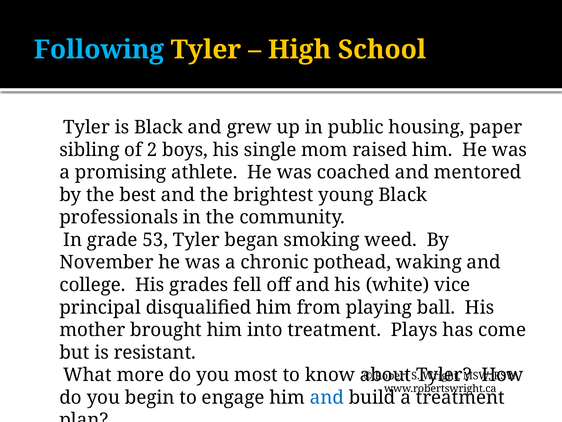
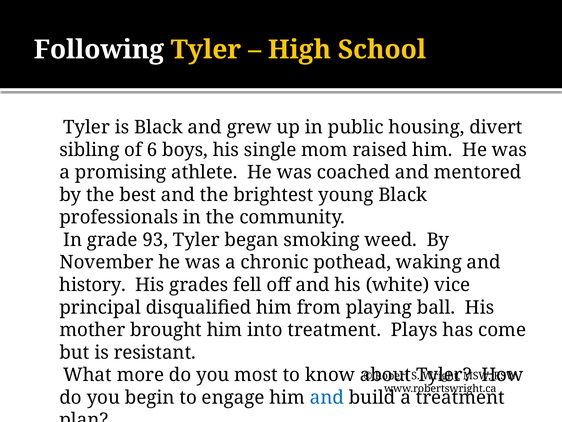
Following colour: light blue -> white
paper: paper -> divert
2: 2 -> 6
53: 53 -> 93
college: college -> history
